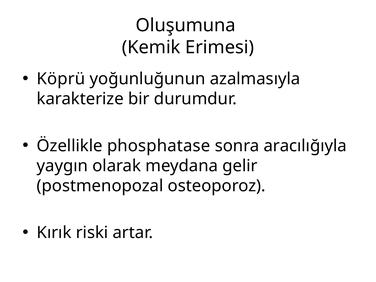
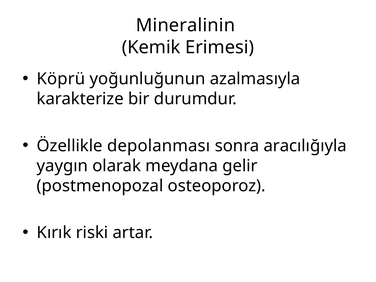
Oluşumuna: Oluşumuna -> Mineralinin
phosphatase: phosphatase -> depolanması
